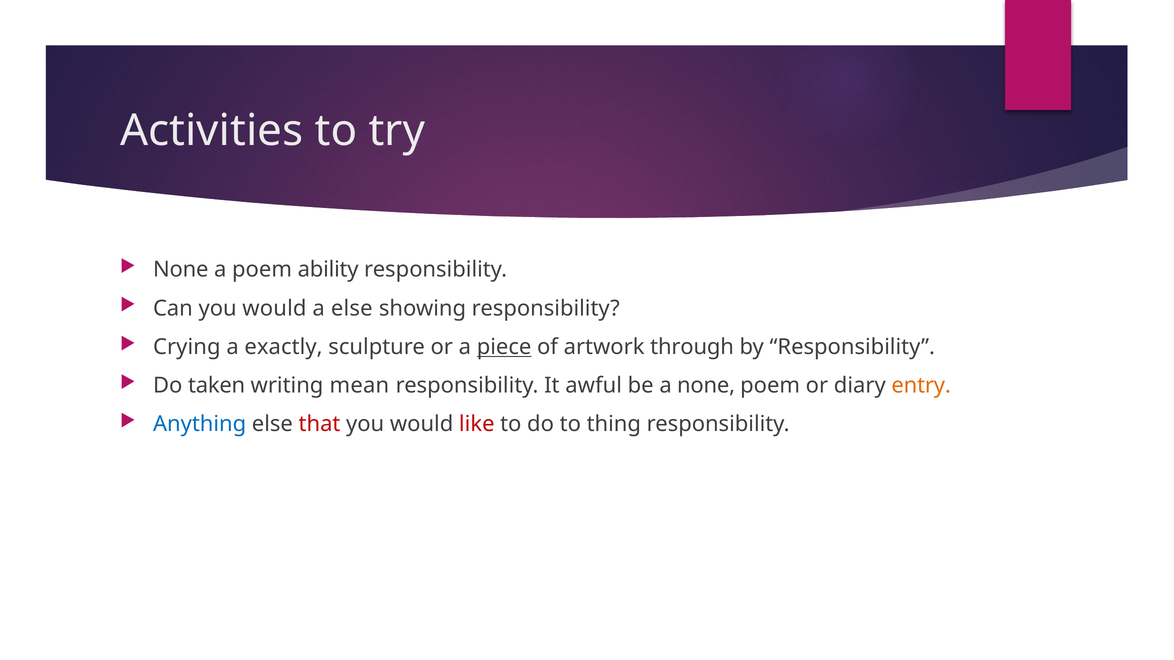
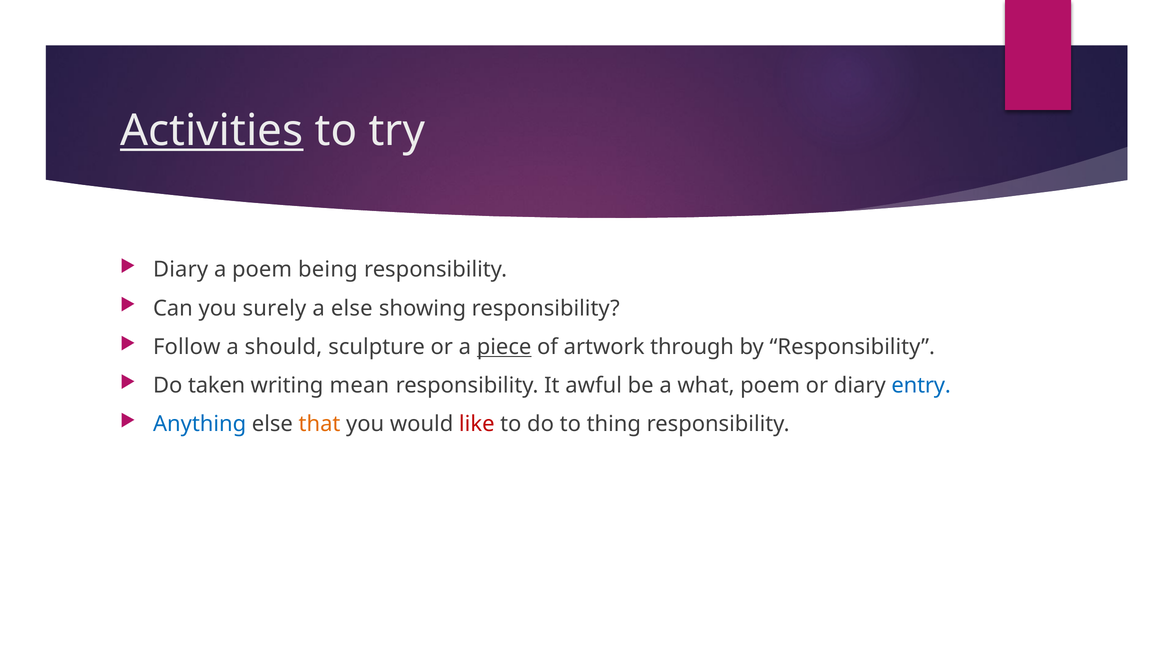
Activities underline: none -> present
None at (181, 270): None -> Diary
ability: ability -> being
Can you would: would -> surely
Crying: Crying -> Follow
exactly: exactly -> should
a none: none -> what
entry colour: orange -> blue
that colour: red -> orange
